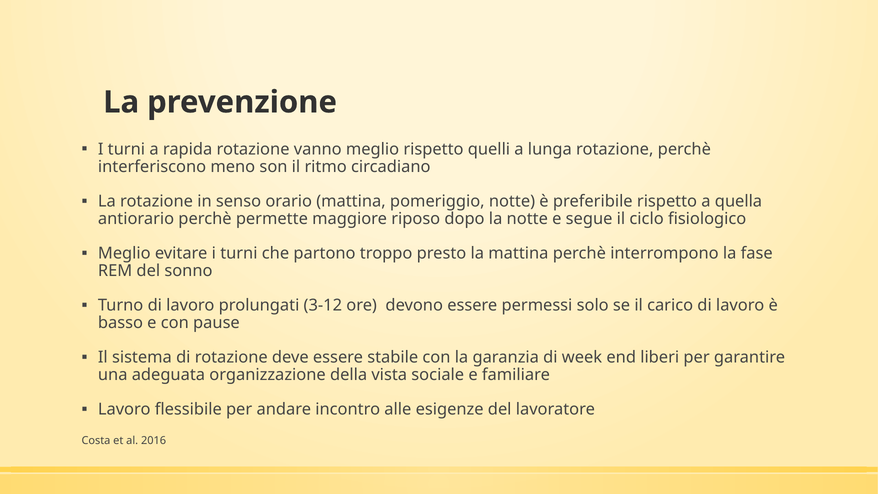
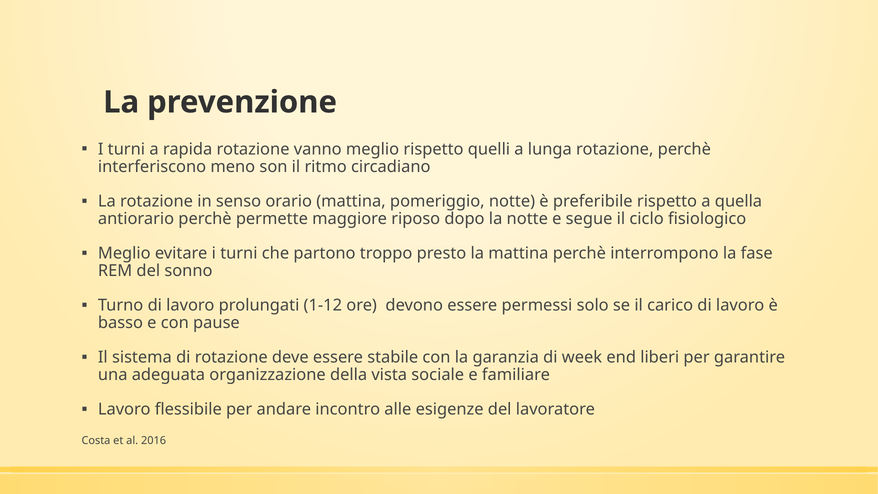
3-12: 3-12 -> 1-12
